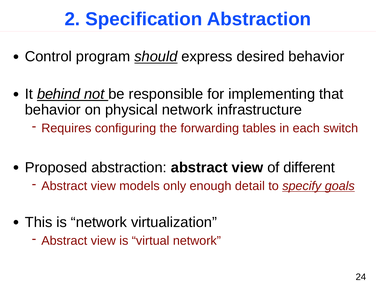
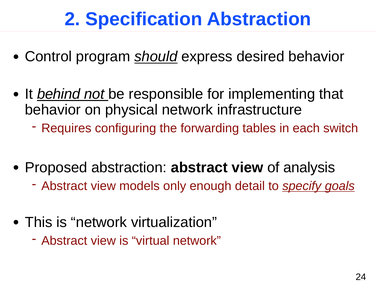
different: different -> analysis
